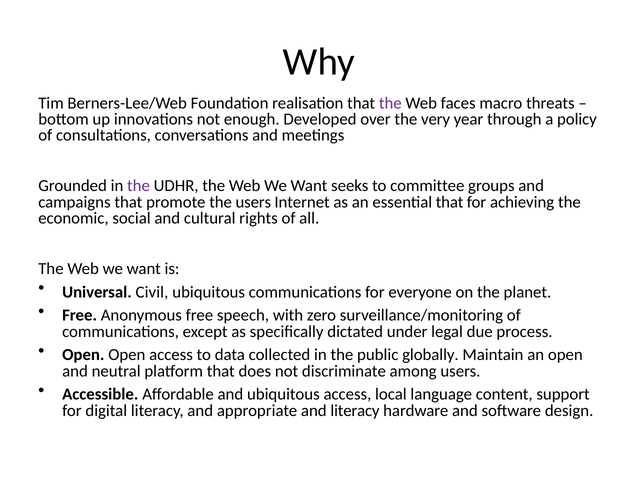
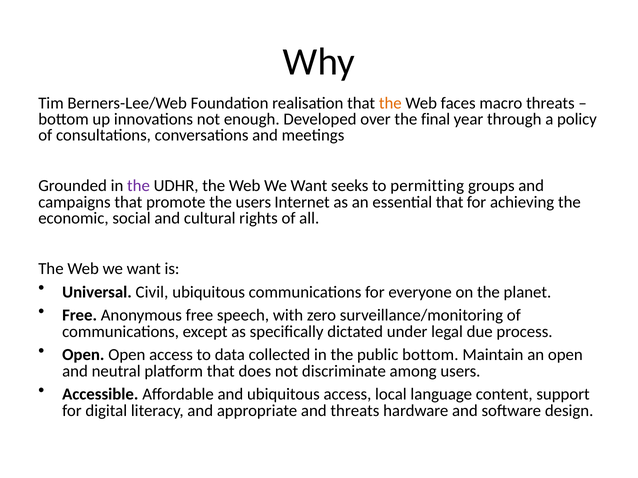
the at (390, 103) colour: purple -> orange
very: very -> final
committee: committee -> permitting
public globally: globally -> bottom
and literacy: literacy -> threats
